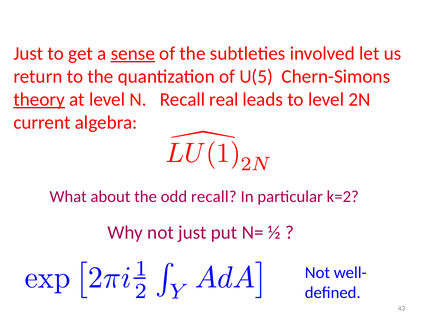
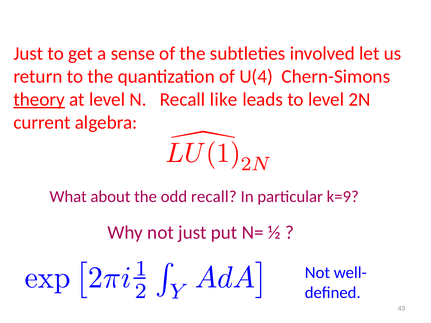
sense underline: present -> none
U(5: U(5 -> U(4
real: real -> like
k=2: k=2 -> k=9
